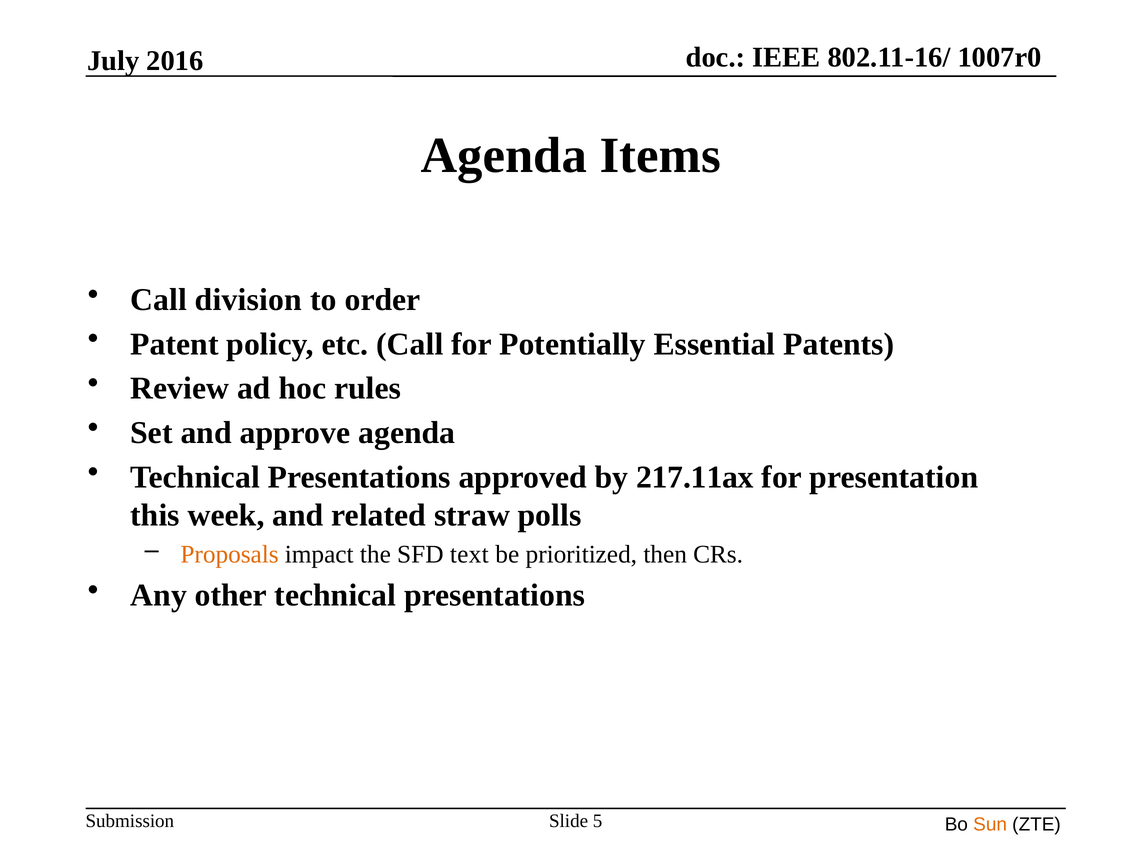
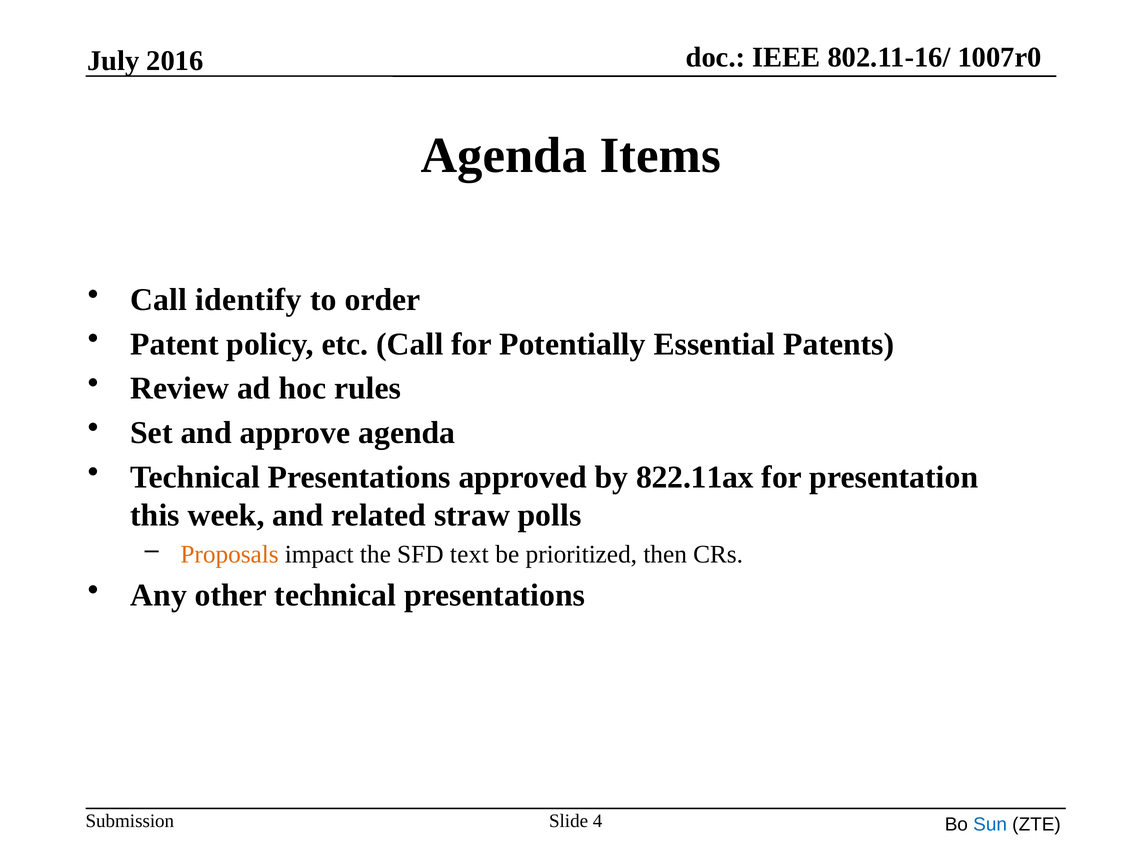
division: division -> identify
217.11ax: 217.11ax -> 822.11ax
5: 5 -> 4
Sun colour: orange -> blue
